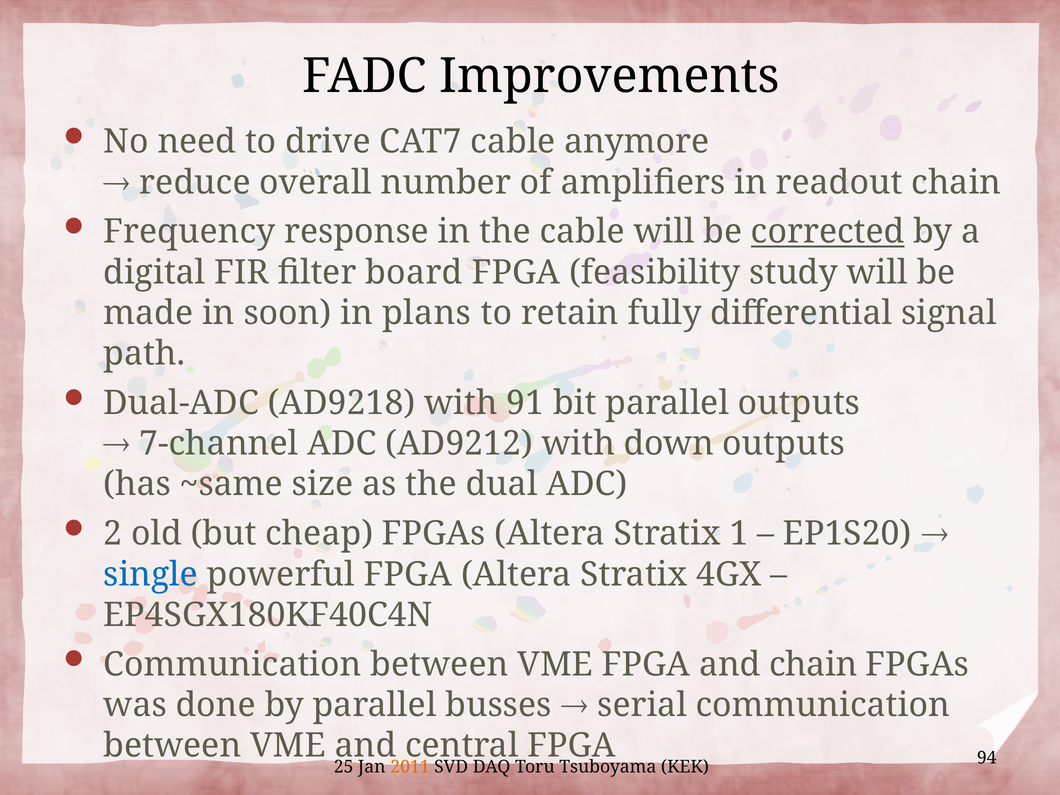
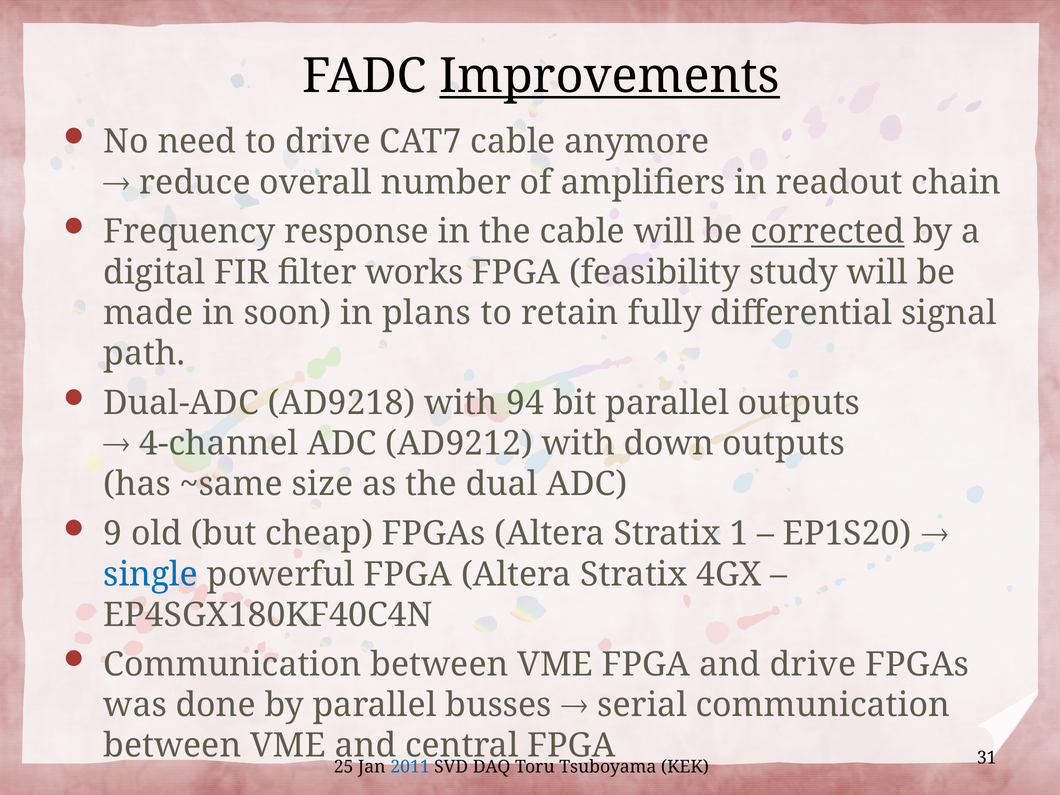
Improvements underline: none -> present
board: board -> works
91: 91 -> 94
7-channel: 7-channel -> 4-channel
2: 2 -> 9
and chain: chain -> drive
94: 94 -> 31
2011 colour: orange -> blue
